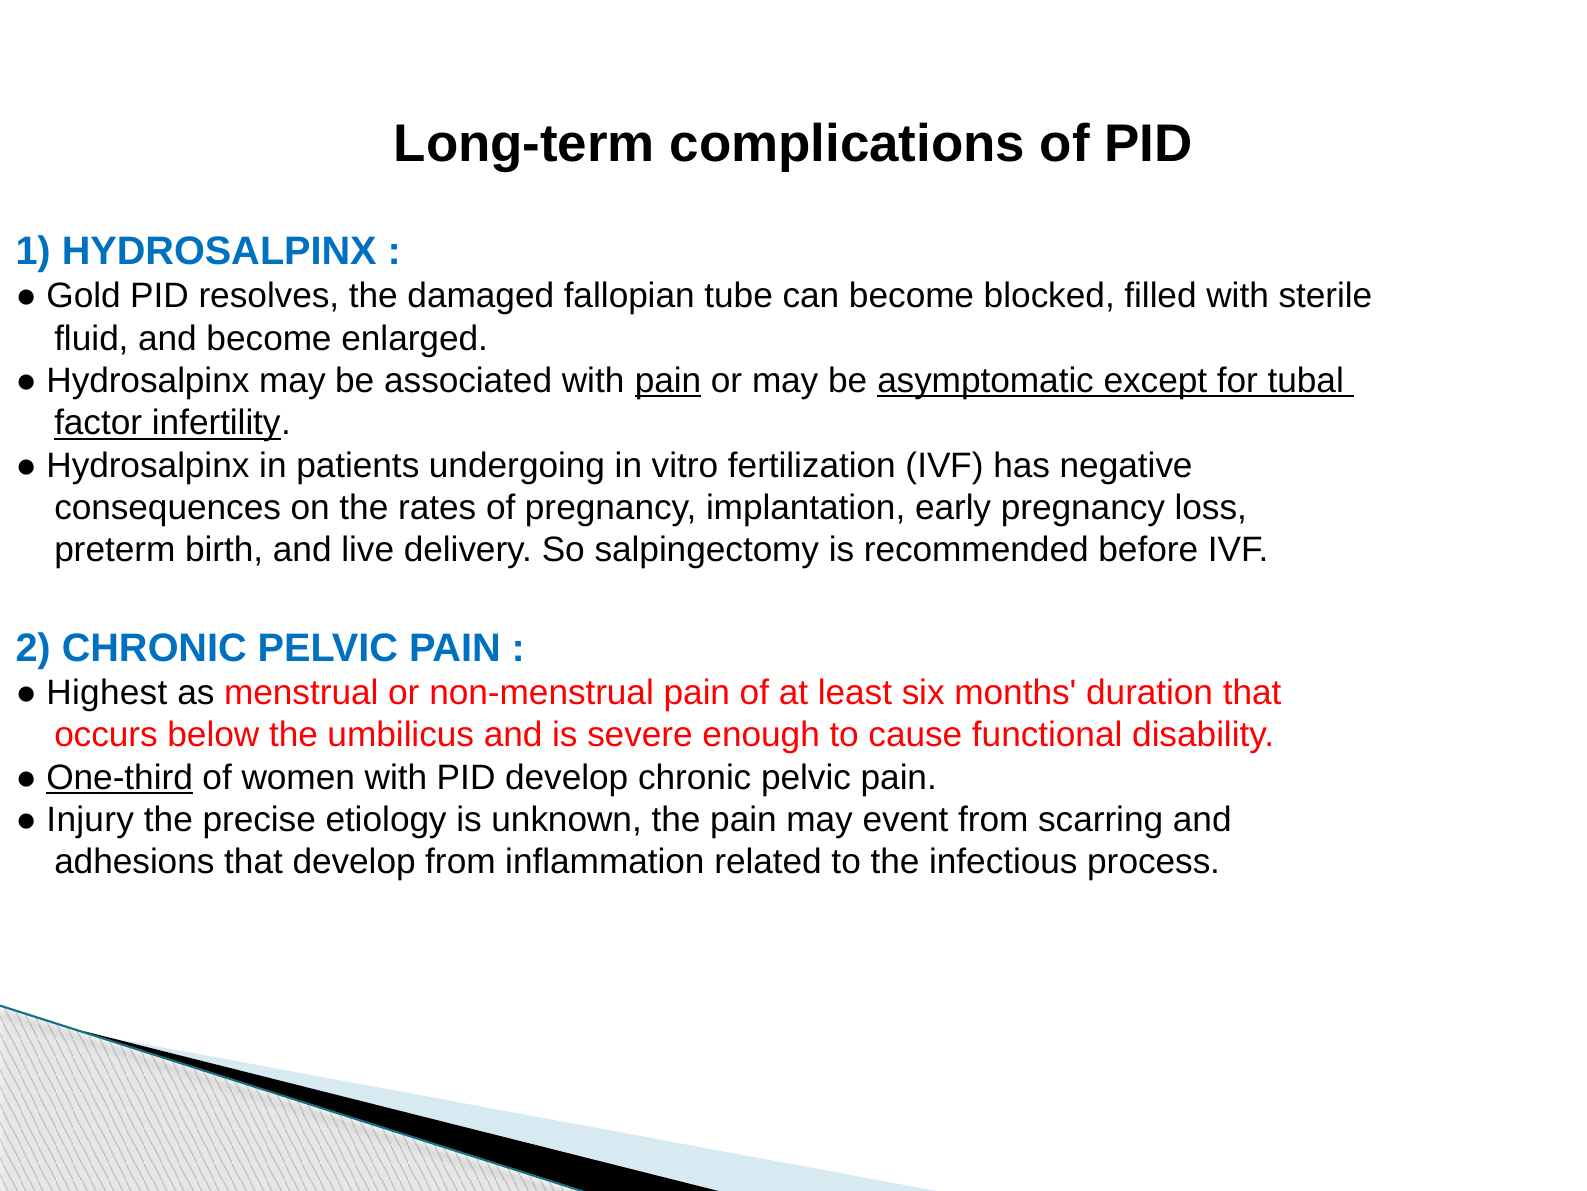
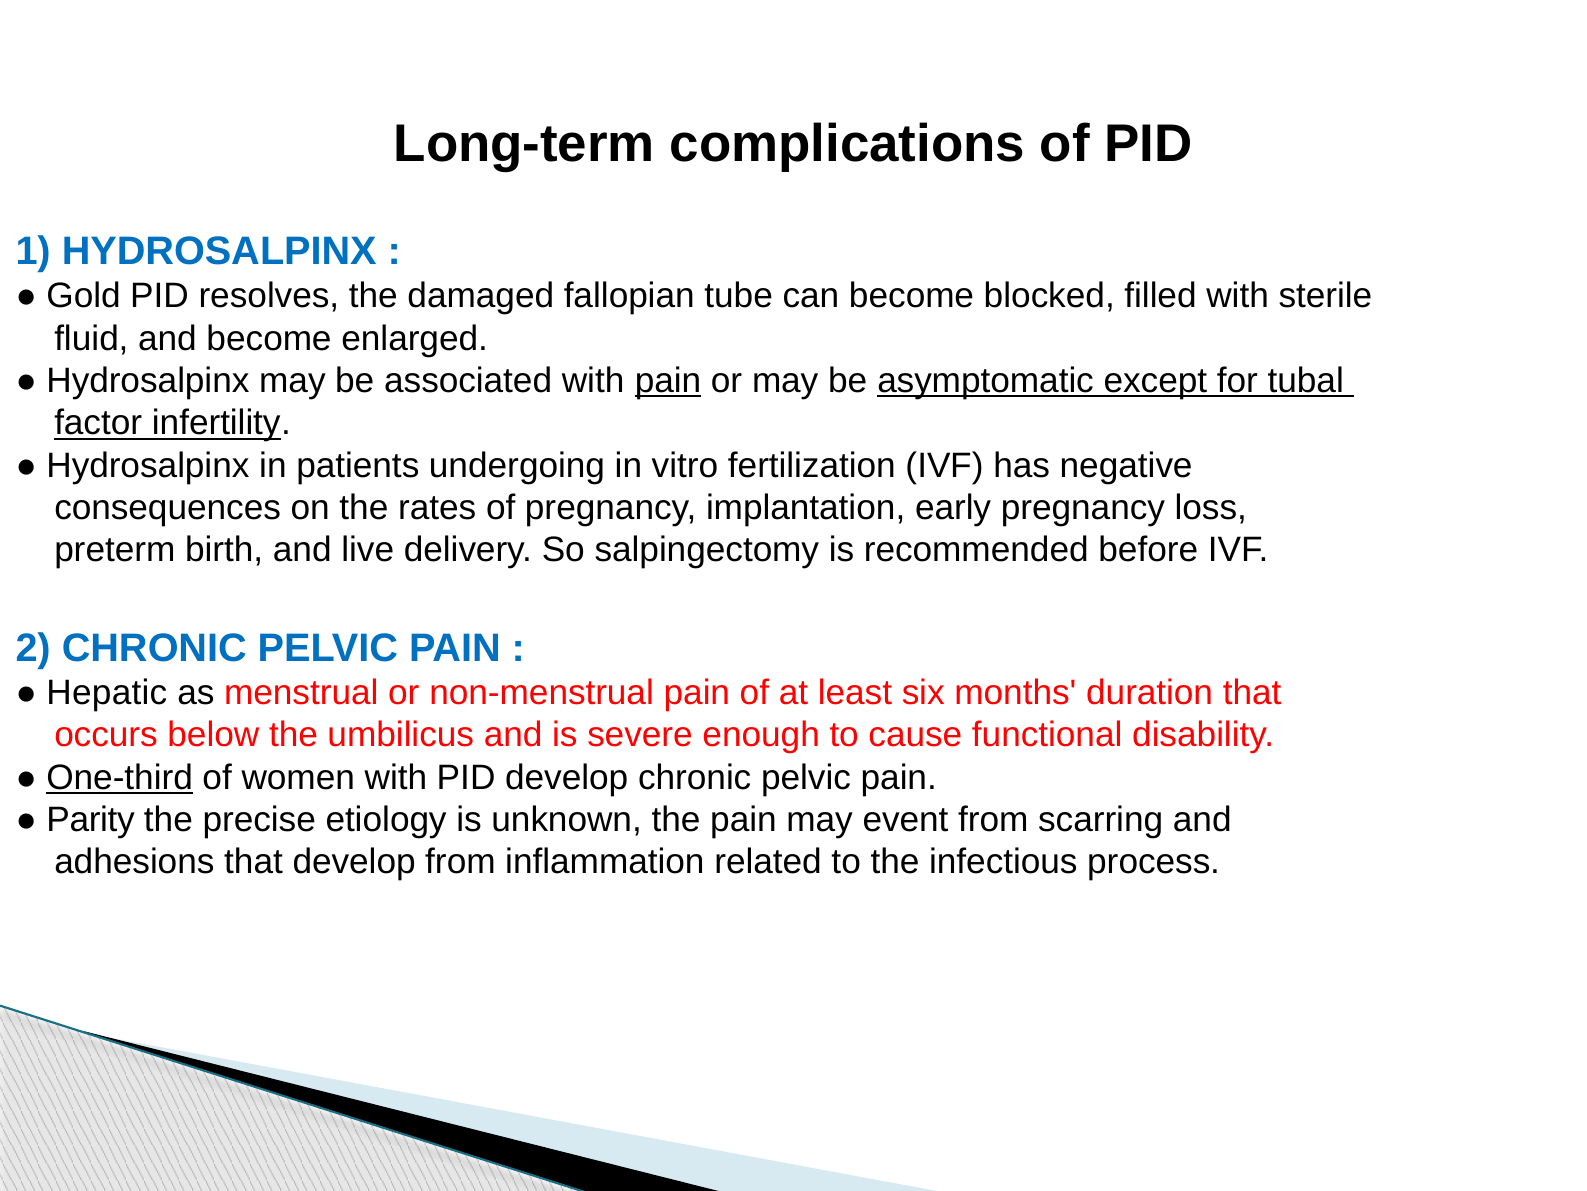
Highest: Highest -> Hepatic
Injury: Injury -> Parity
